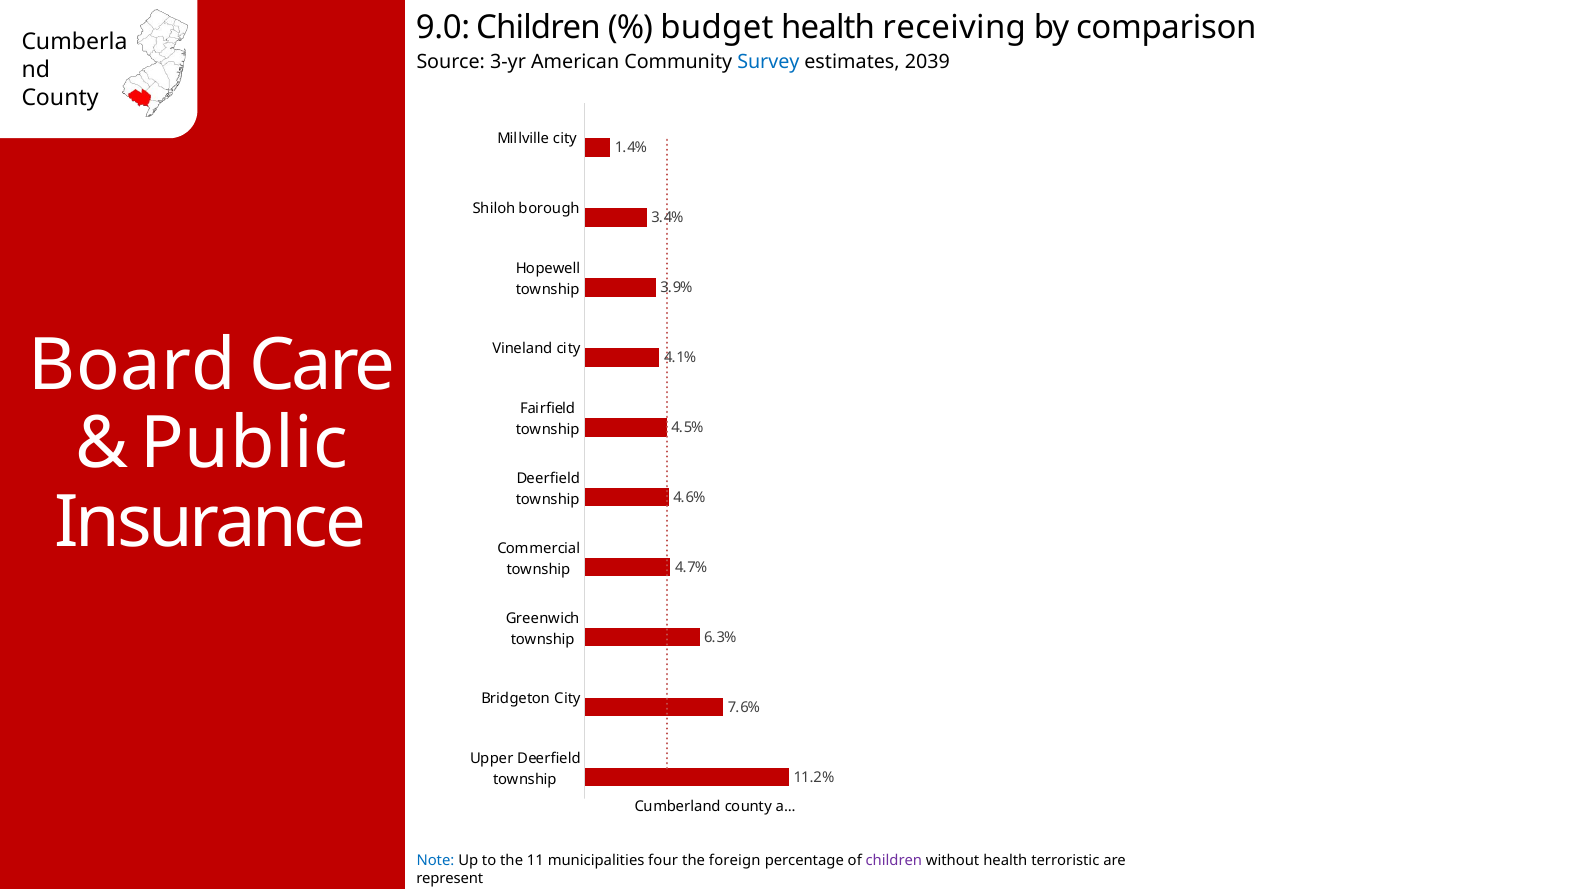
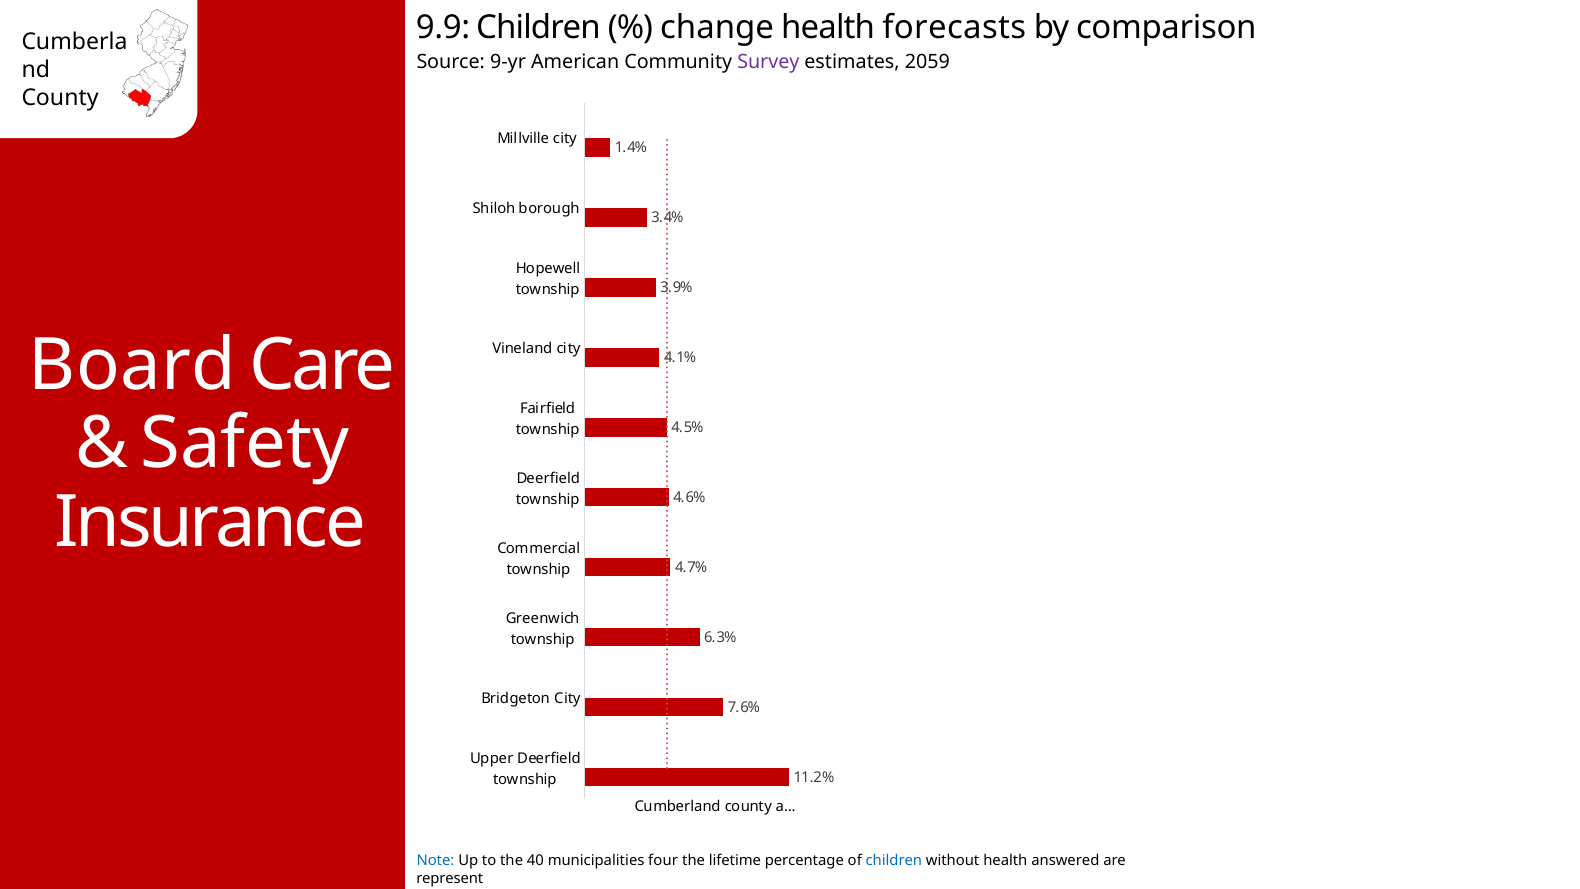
9.0: 9.0 -> 9.9
budget: budget -> change
receiving: receiving -> forecasts
3-yr: 3-yr -> 9-yr
Survey colour: blue -> purple
2039: 2039 -> 2059
Public: Public -> Safety
11: 11 -> 40
foreign: foreign -> lifetime
children at (894, 860) colour: purple -> blue
terroristic: terroristic -> answered
